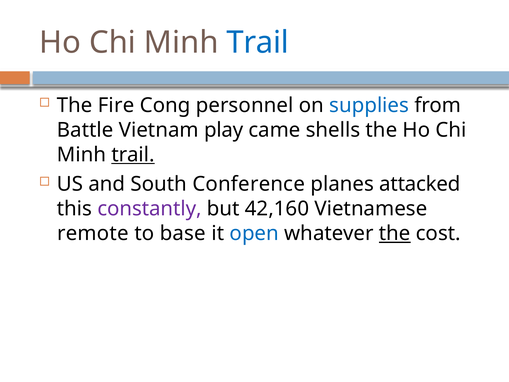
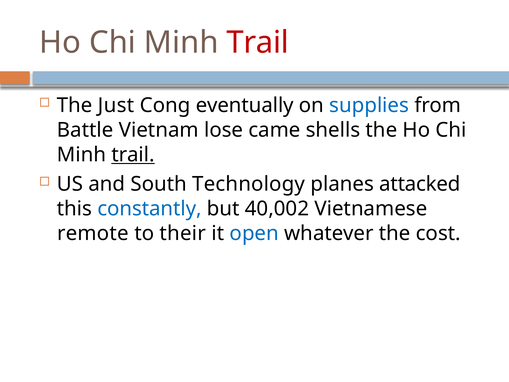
Trail at (258, 42) colour: blue -> red
Fire: Fire -> Just
personnel: personnel -> eventually
play: play -> lose
Conference: Conference -> Technology
constantly colour: purple -> blue
42,160: 42,160 -> 40,002
base: base -> their
the at (395, 233) underline: present -> none
